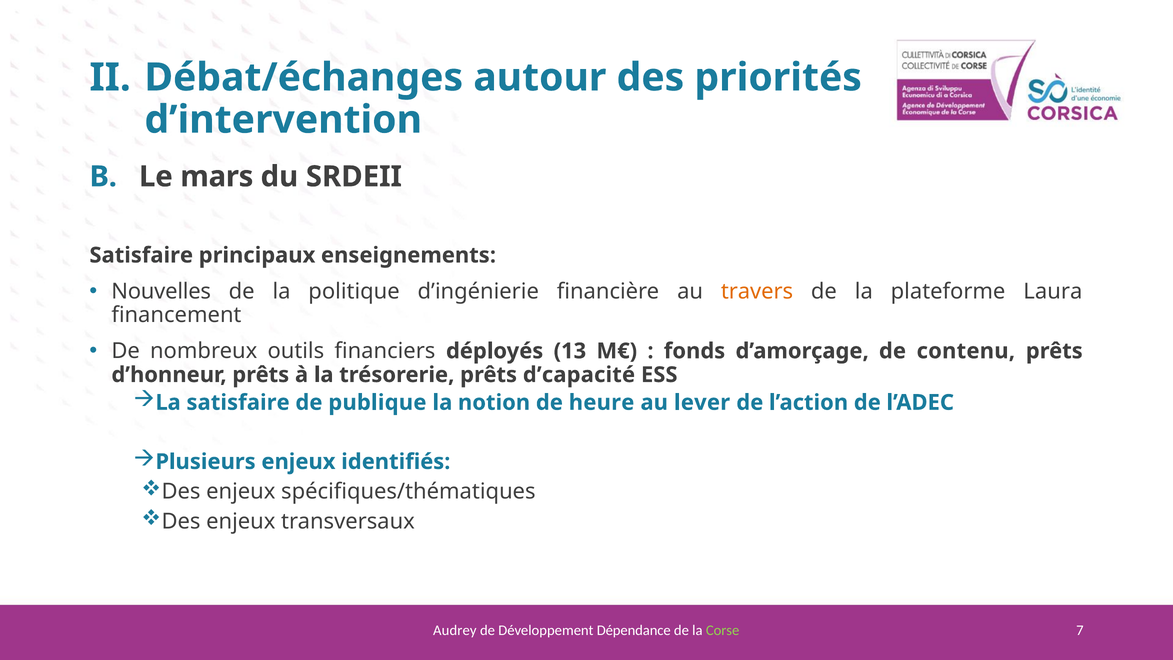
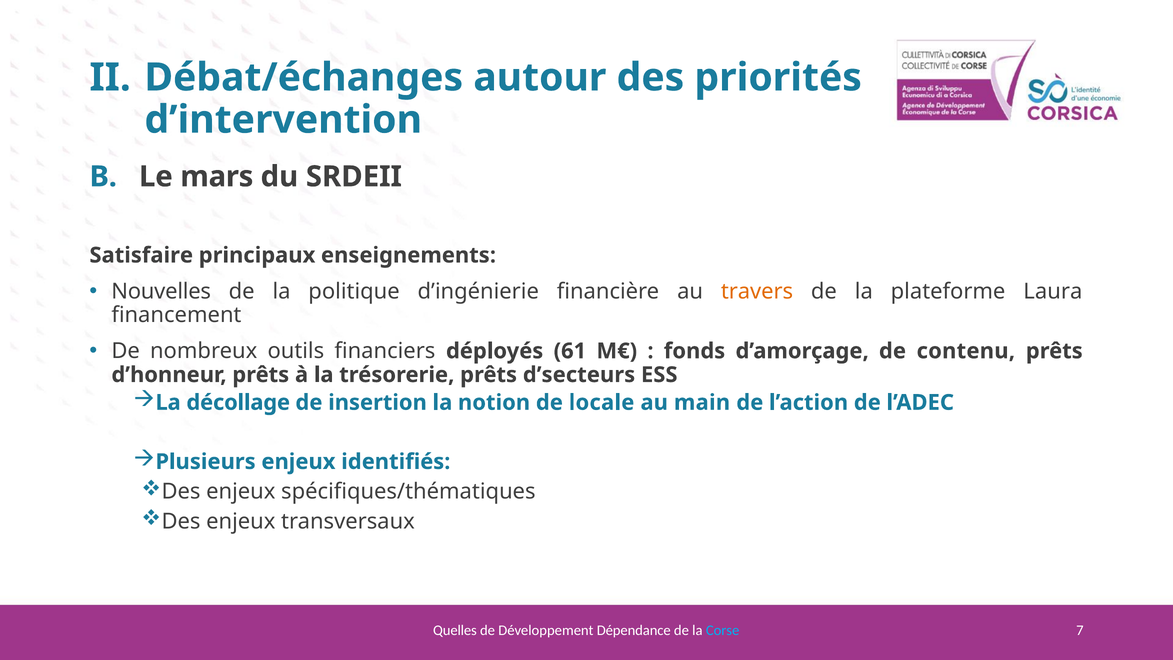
13: 13 -> 61
d’capacité: d’capacité -> d’secteurs
La satisfaire: satisfaire -> décollage
publique: publique -> insertion
heure: heure -> locale
lever: lever -> main
Audrey: Audrey -> Quelles
Corse colour: light green -> light blue
